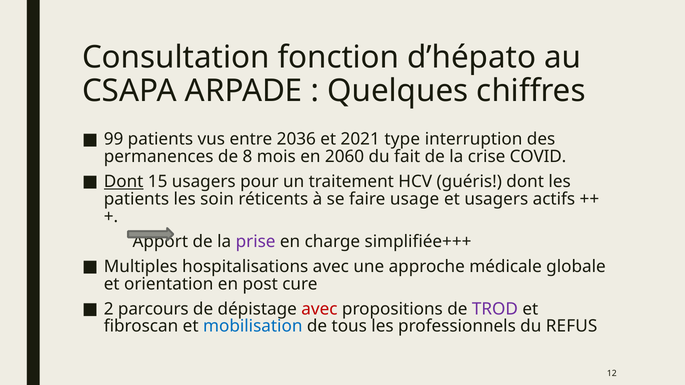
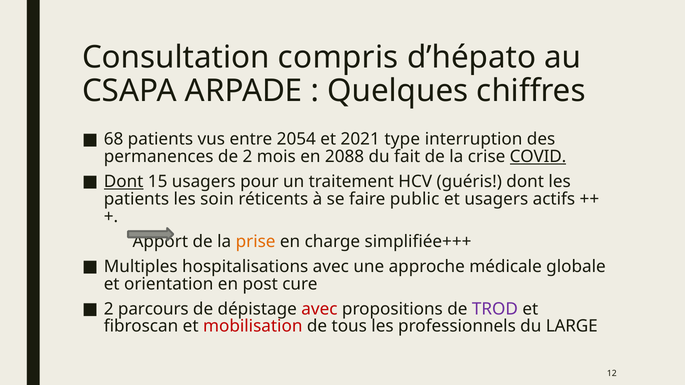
fonction: fonction -> compris
99: 99 -> 68
2036: 2036 -> 2054
de 8: 8 -> 2
2060: 2060 -> 2088
COVID underline: none -> present
usage: usage -> public
prise colour: purple -> orange
mobilisation colour: blue -> red
REFUS: REFUS -> LARGE
